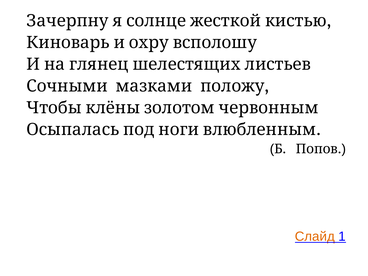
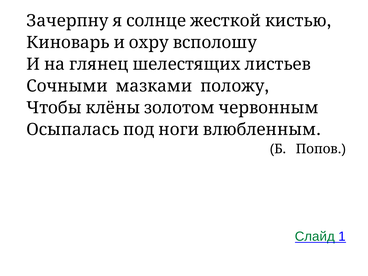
Слайд colour: orange -> green
